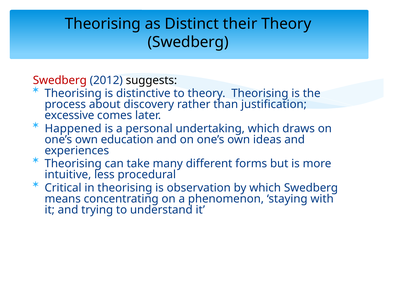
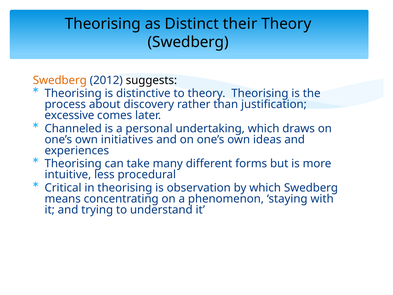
Swedberg at (60, 80) colour: red -> orange
Happened: Happened -> Channeled
education: education -> initiatives
